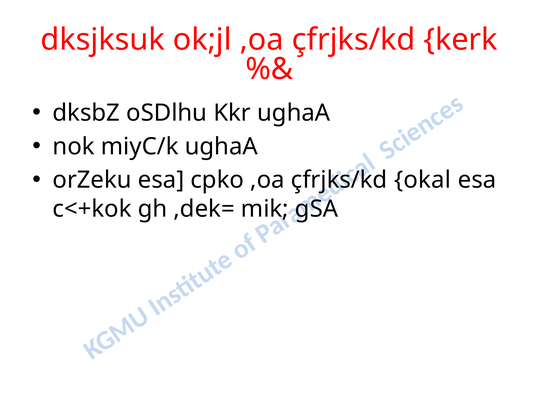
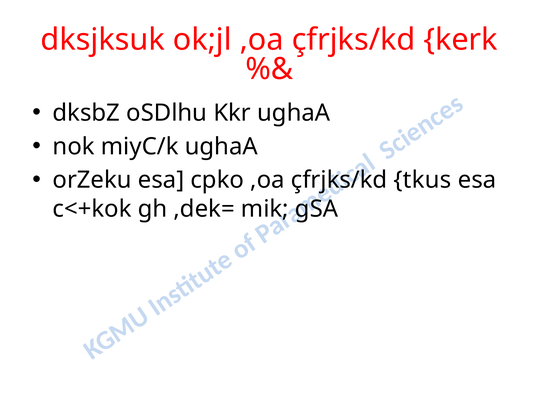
okal: okal -> tkus
